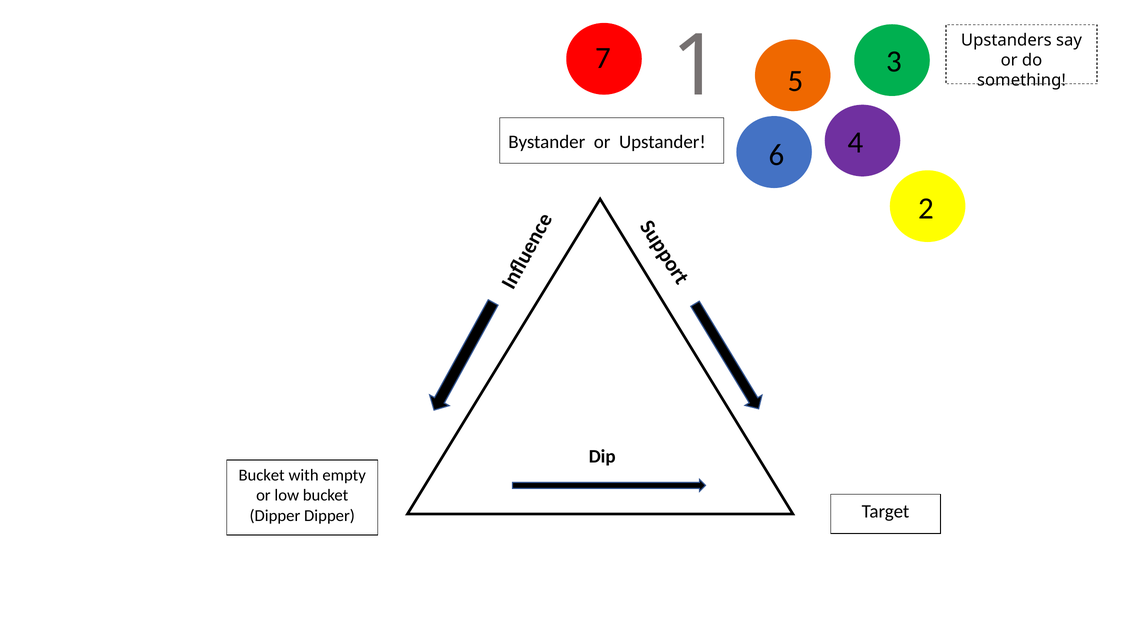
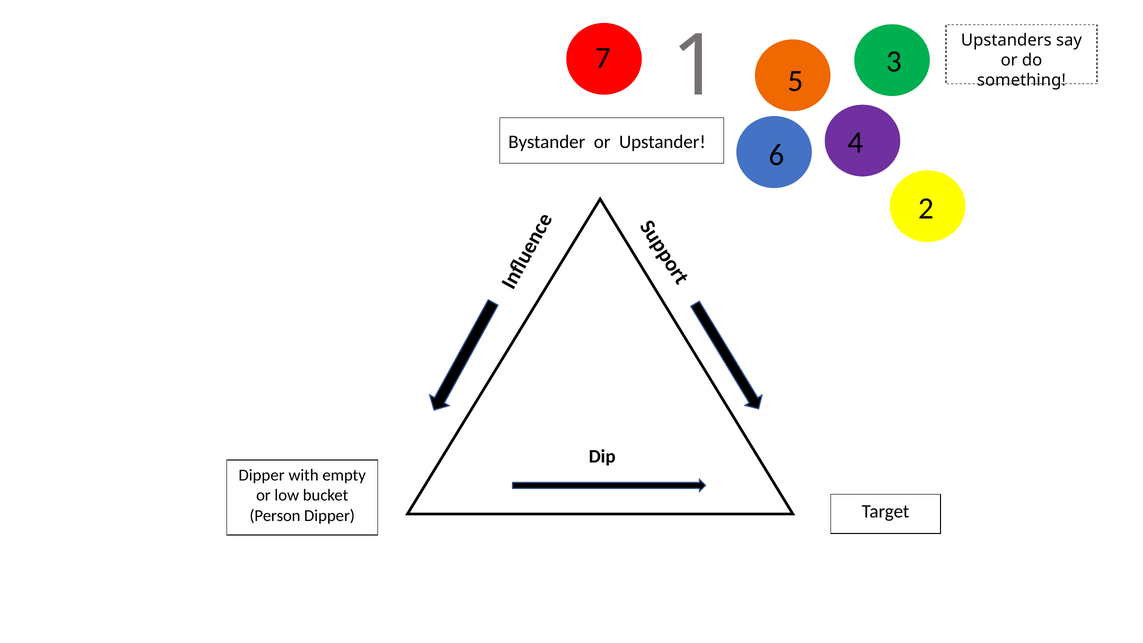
Bucket at (262, 475): Bucket -> Dipper
Dipper at (275, 515): Dipper -> Person
